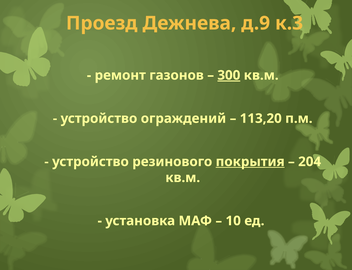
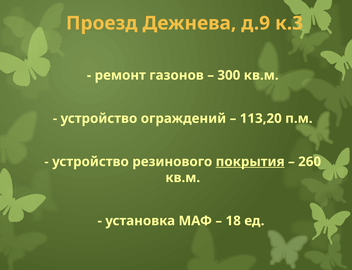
300 underline: present -> none
204: 204 -> 260
10: 10 -> 18
